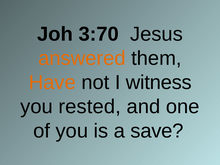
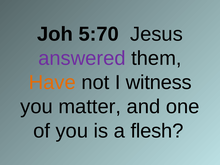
3:70: 3:70 -> 5:70
answered colour: orange -> purple
rested: rested -> matter
save: save -> flesh
